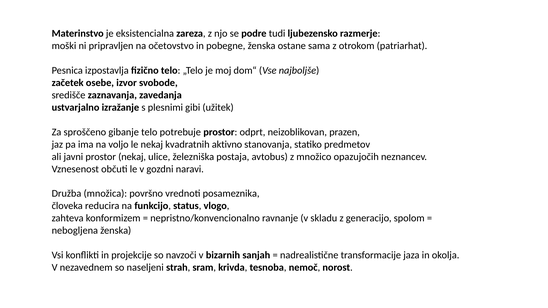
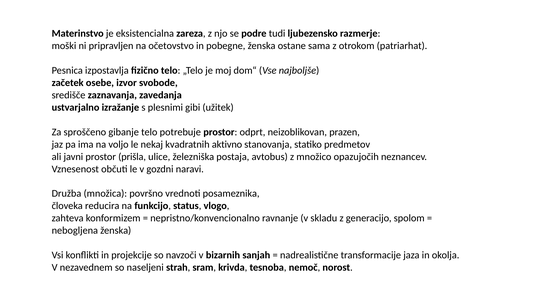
prostor nekaj: nekaj -> prišla
